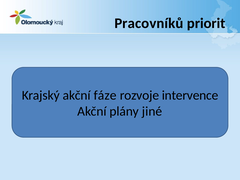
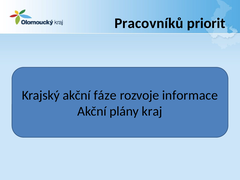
intervence: intervence -> informace
jiné: jiné -> kraj
